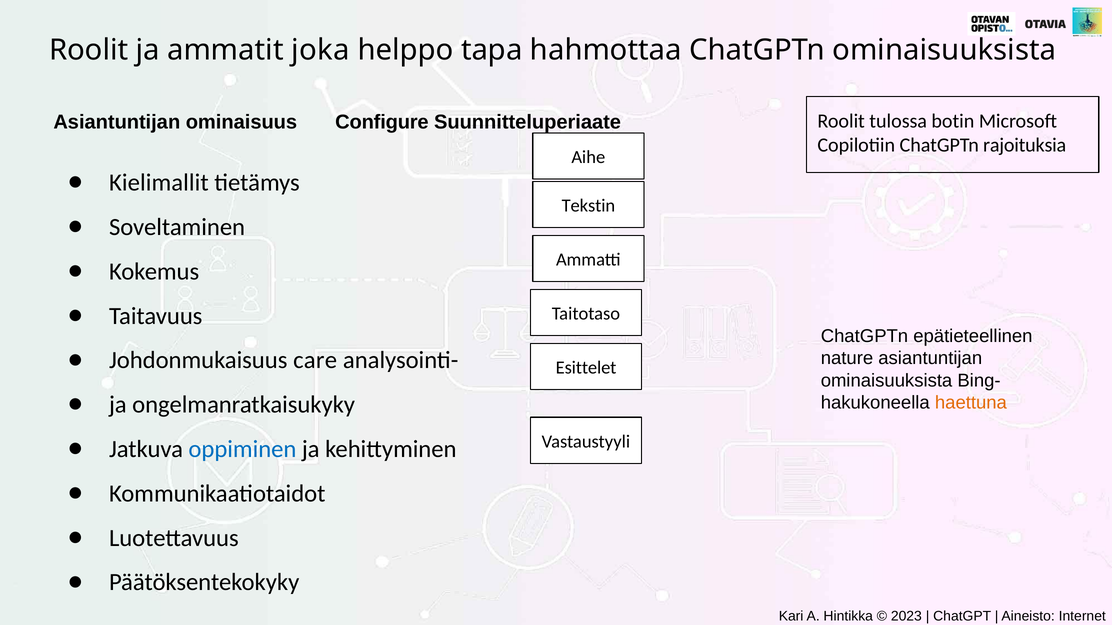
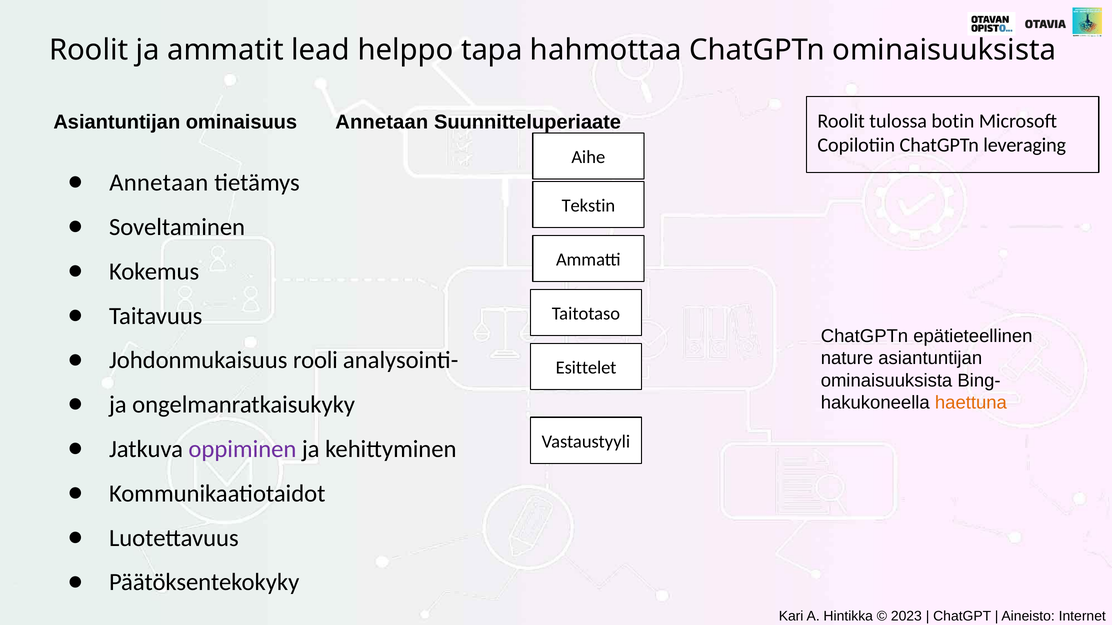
joka: joka -> lead
ominaisuus Configure: Configure -> Annetaan
rajoituksia: rajoituksia -> leveraging
Kielimallit at (159, 183): Kielimallit -> Annetaan
care: care -> rooli
oppiminen colour: blue -> purple
